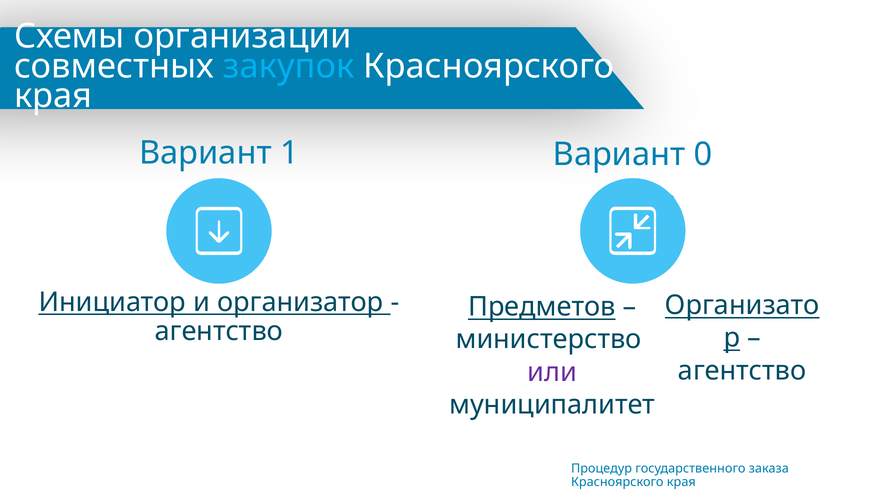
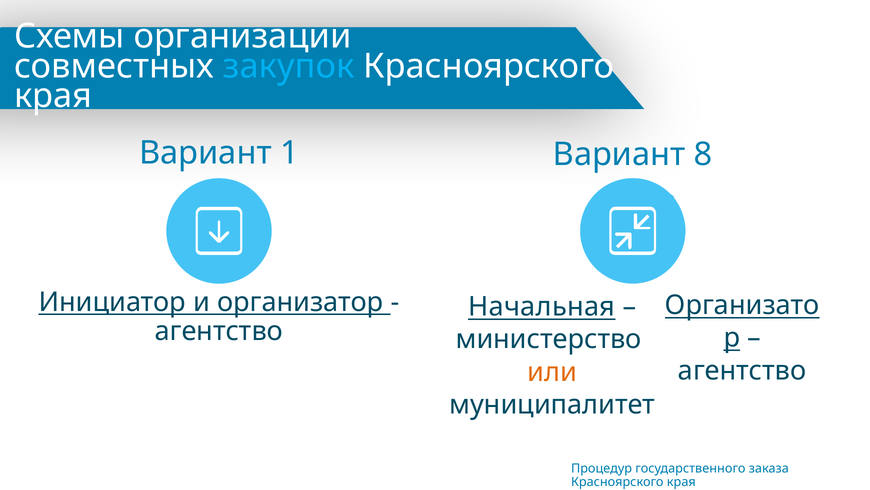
0: 0 -> 8
Предметов: Предметов -> Начальная
или colour: purple -> orange
